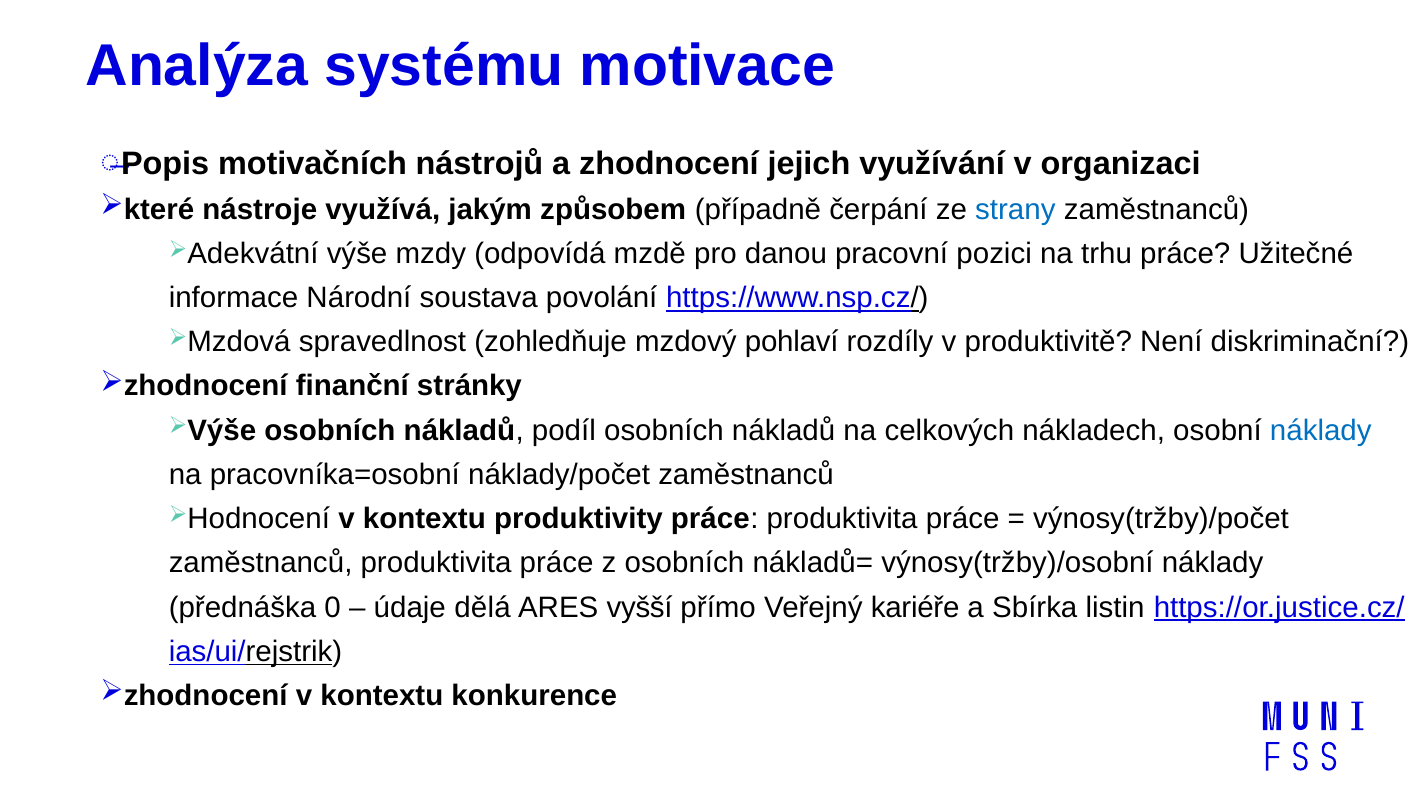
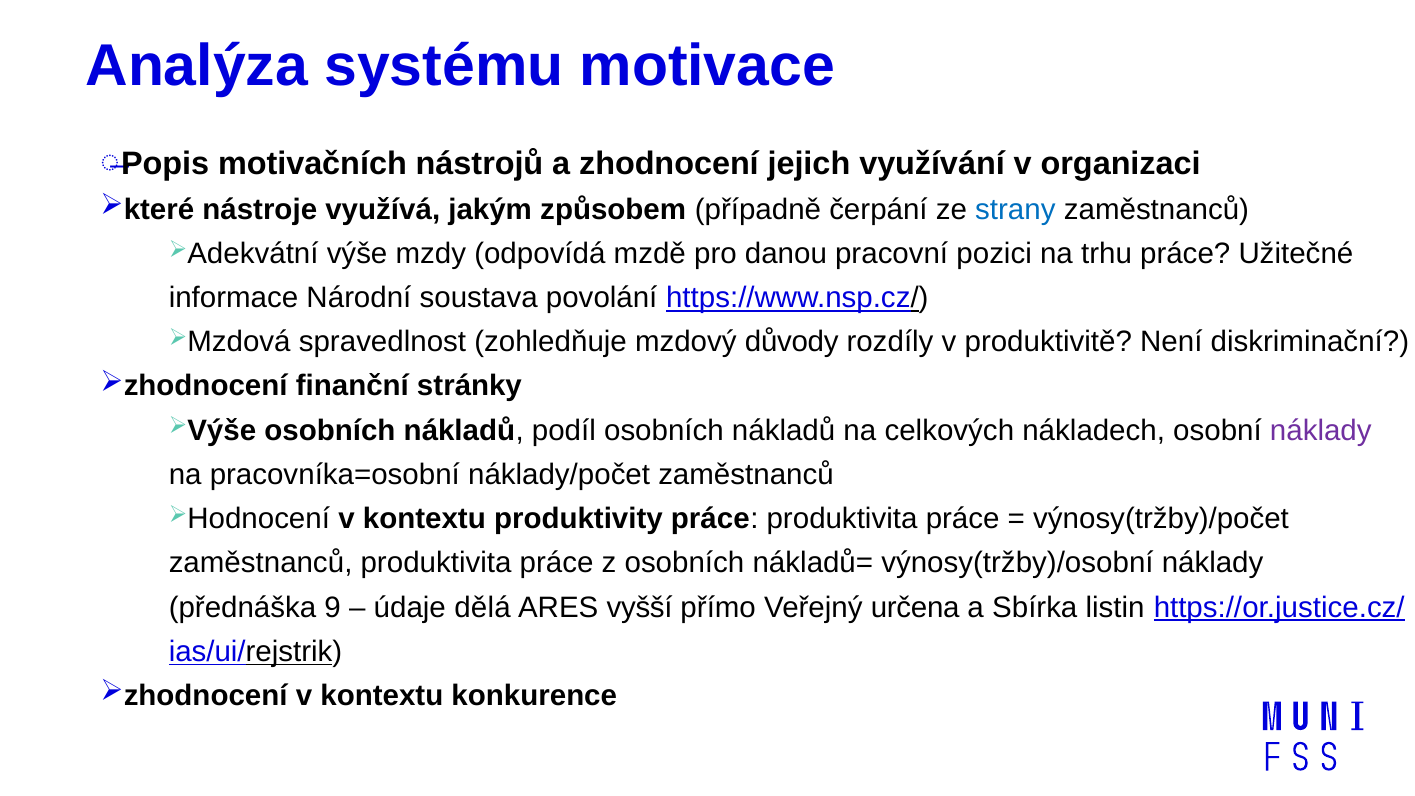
pohlaví: pohlaví -> důvody
náklady at (1321, 430) colour: blue -> purple
0: 0 -> 9
kariéře: kariéře -> určena
